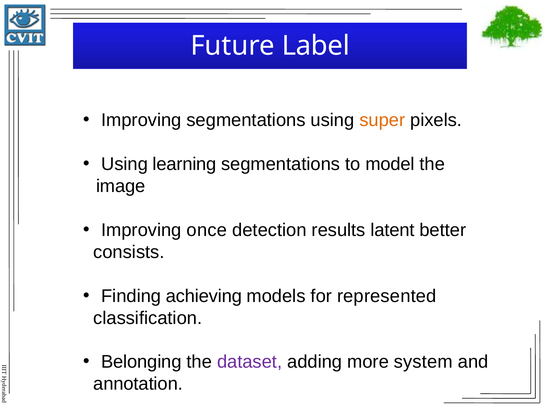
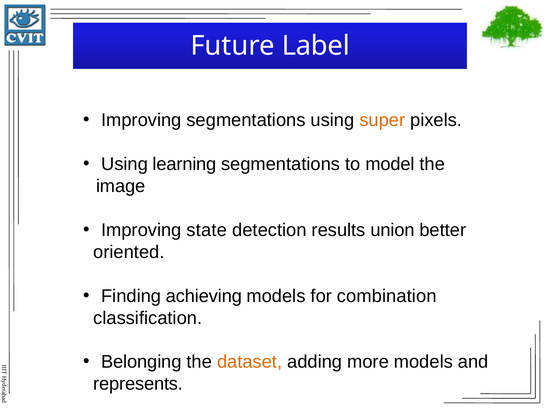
once: once -> state
latent: latent -> union
consists: consists -> oriented
represented: represented -> combination
dataset colour: purple -> orange
more system: system -> models
annotation: annotation -> represents
